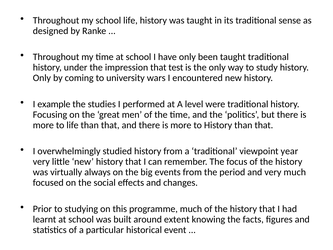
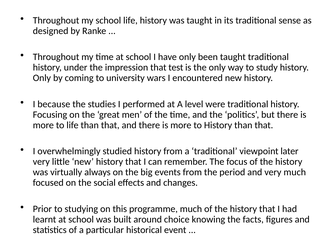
example: example -> because
year: year -> later
extent: extent -> choice
